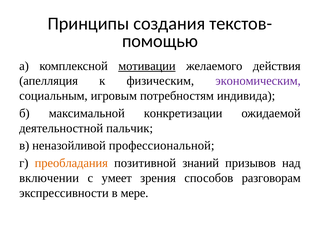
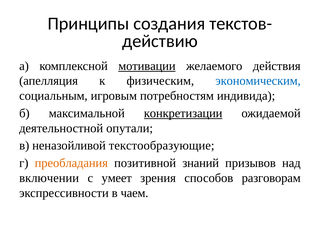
помощью: помощью -> действию
экономическим colour: purple -> blue
конкретизации underline: none -> present
пальчик: пальчик -> опутали
профессиональной: профессиональной -> текстообразующие
мере: мере -> чаем
